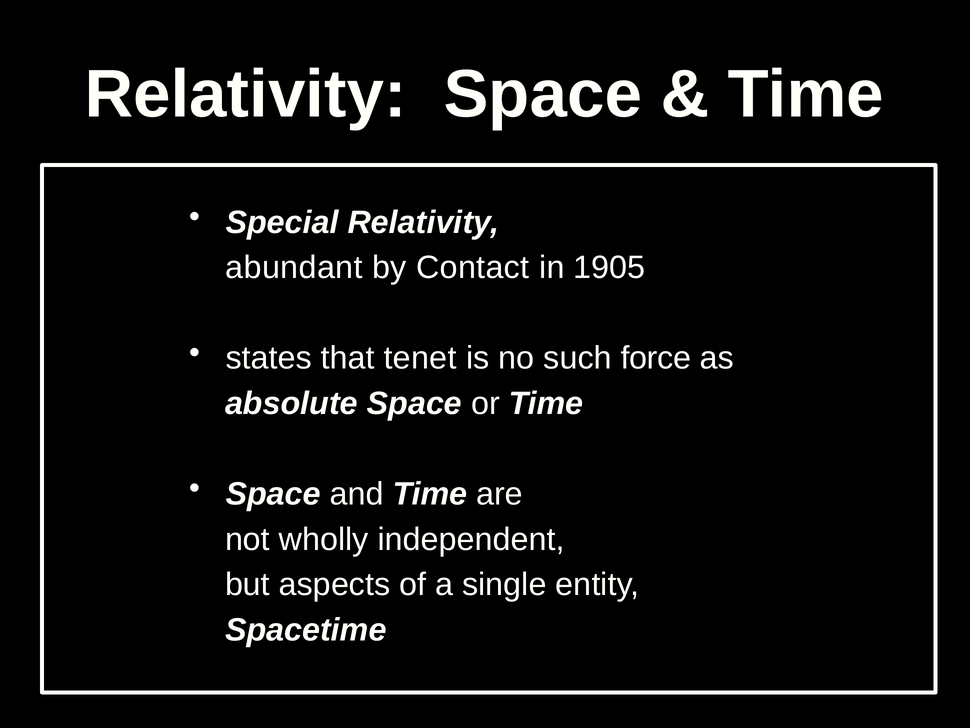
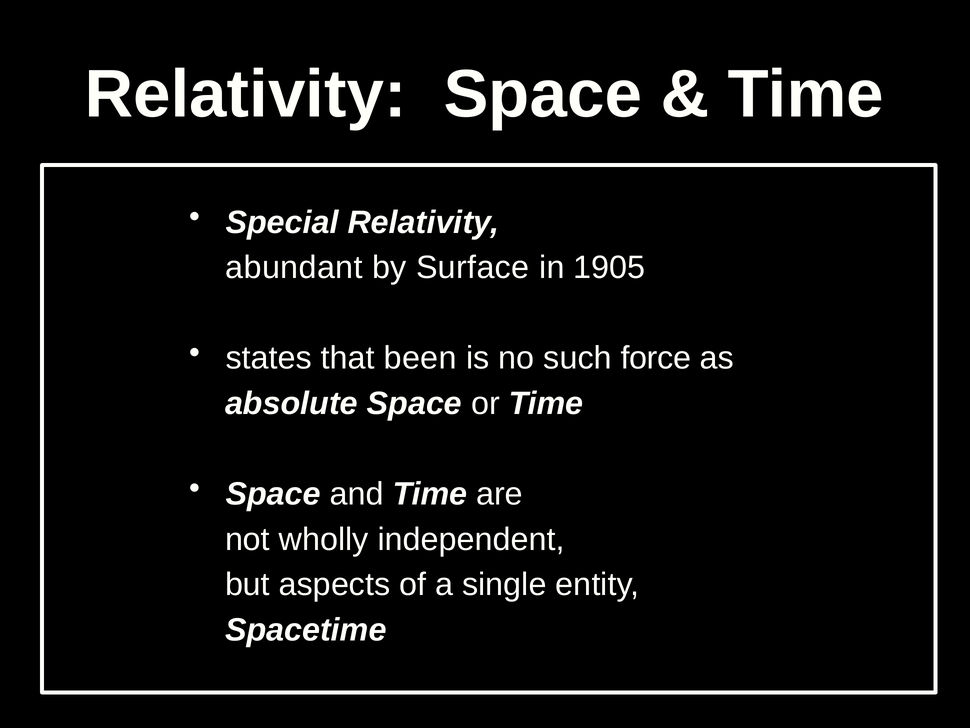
Contact: Contact -> Surface
tenet: tenet -> been
